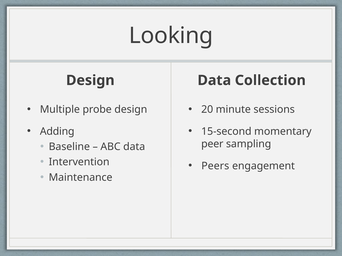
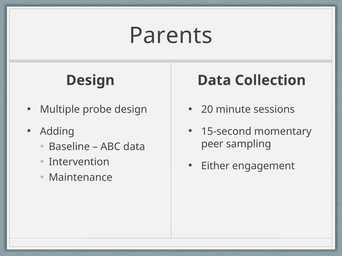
Looking: Looking -> Parents
Peers: Peers -> Either
